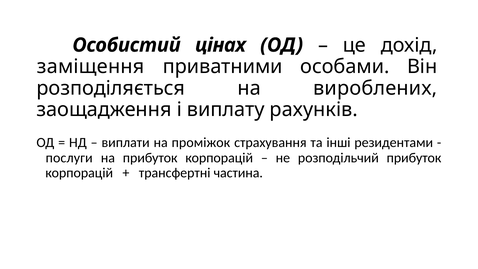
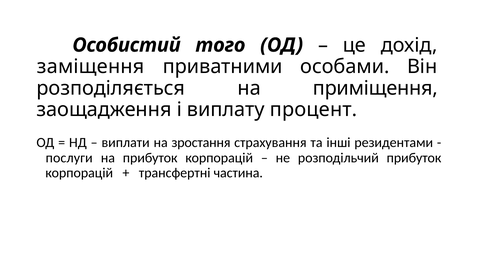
цінах: цінах -> того
вироблених: вироблених -> приміщення
рахунків: рахунків -> процент
проміжок: проміжок -> зростання
